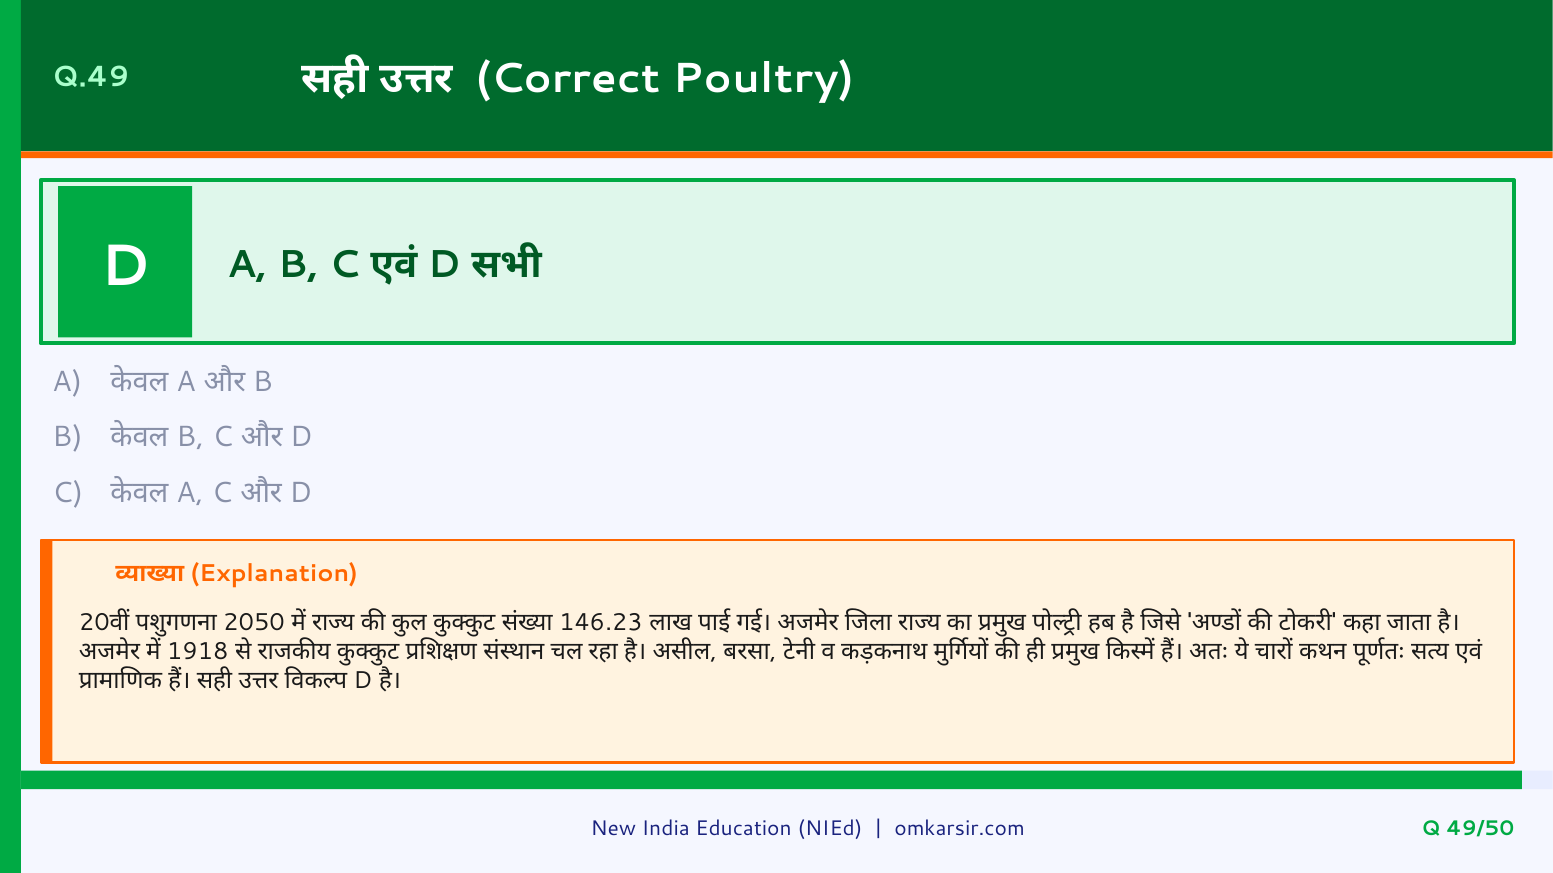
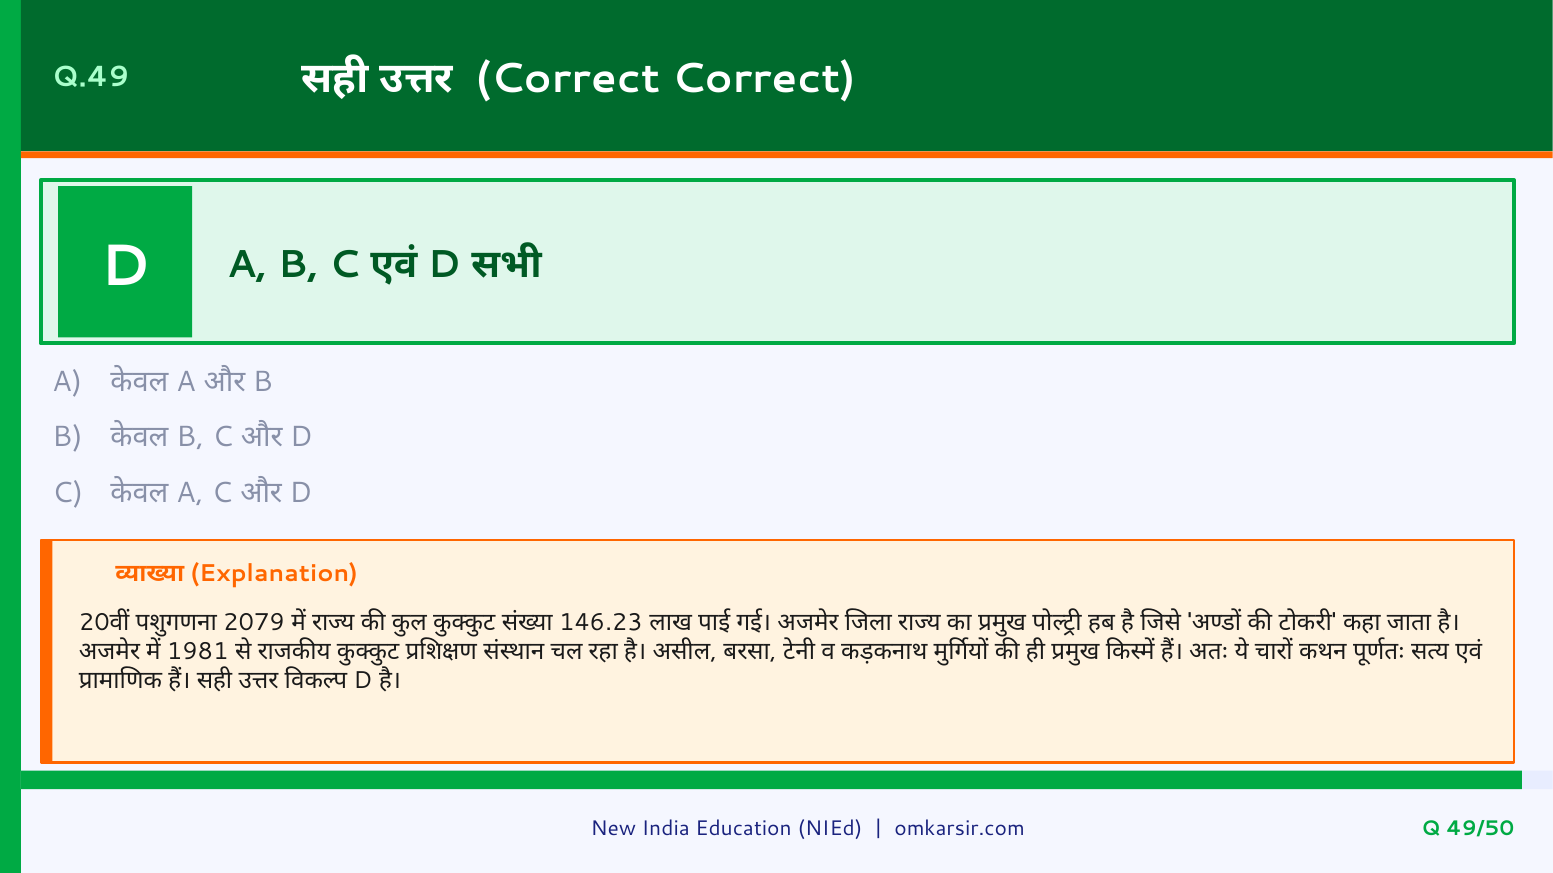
Correct Poultry: Poultry -> Correct
2050: 2050 -> 2079
1918: 1918 -> 1981
